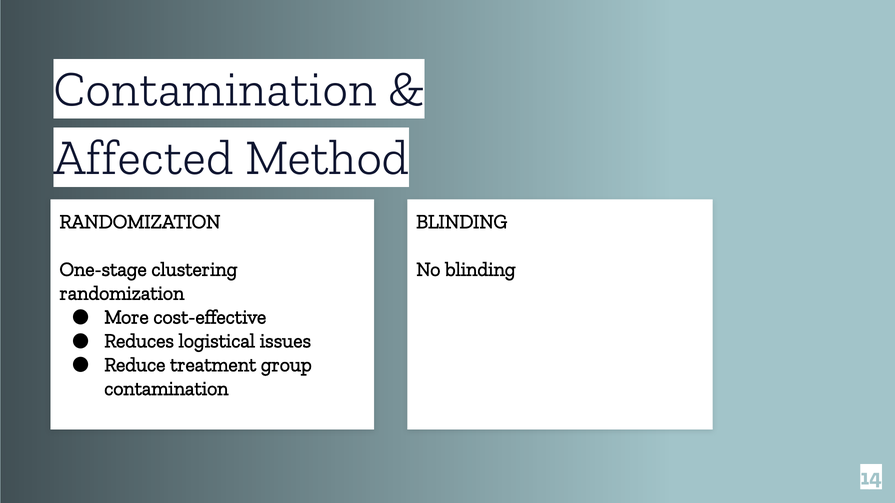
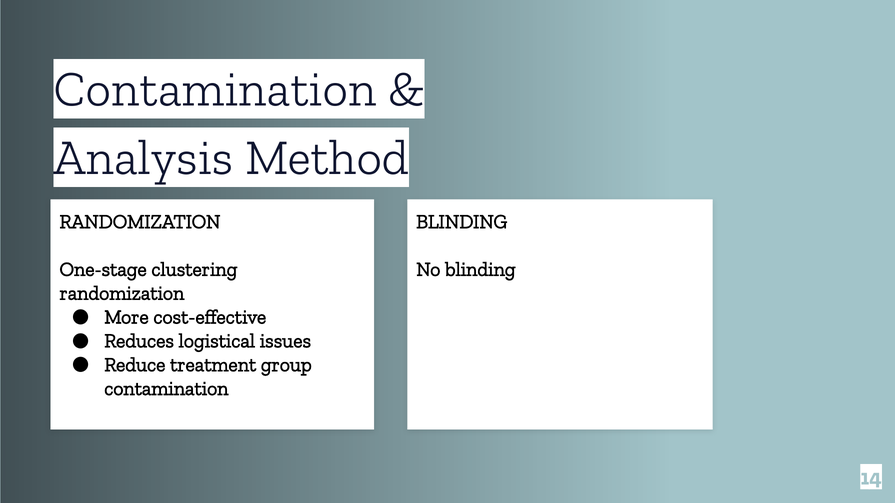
Affected: Affected -> Analysis
